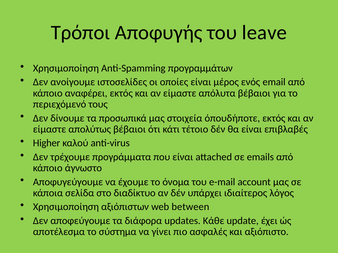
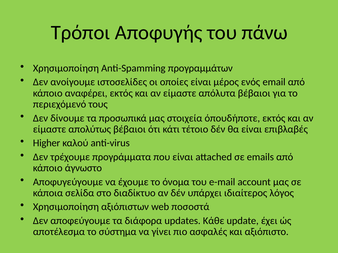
leave: leave -> πάνω
between: between -> ποσοστά
